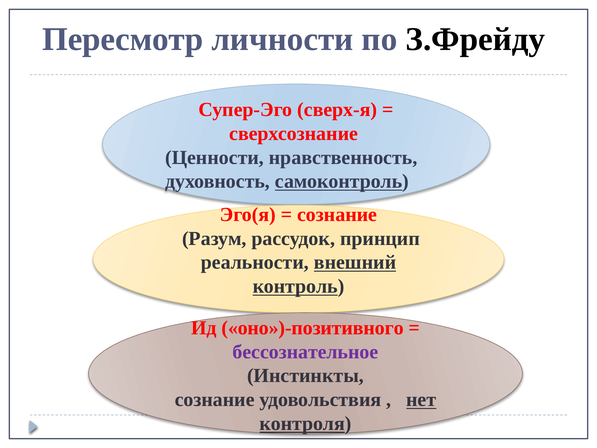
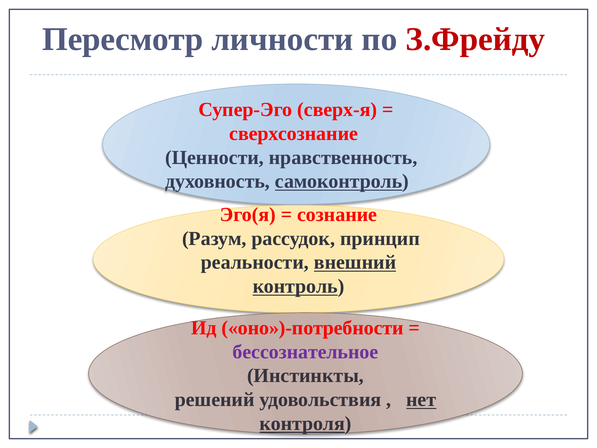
З.Фрейду colour: black -> red
оно»)-позитивного: оно»)-позитивного -> оно»)-потребности
сознание at (215, 399): сознание -> решений
